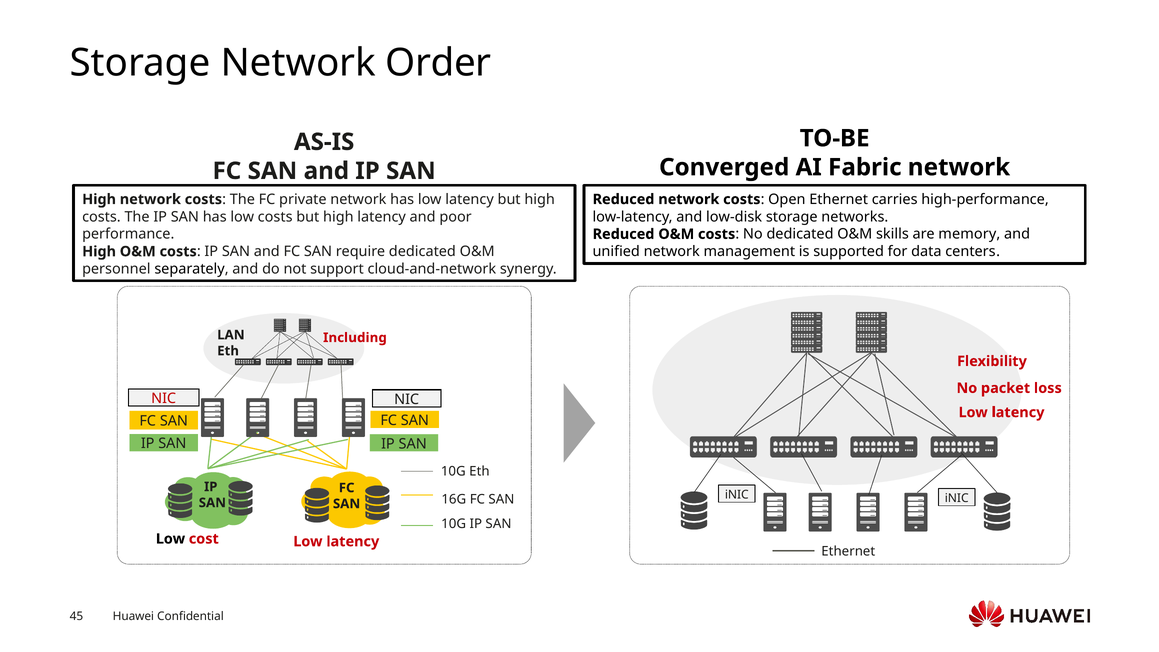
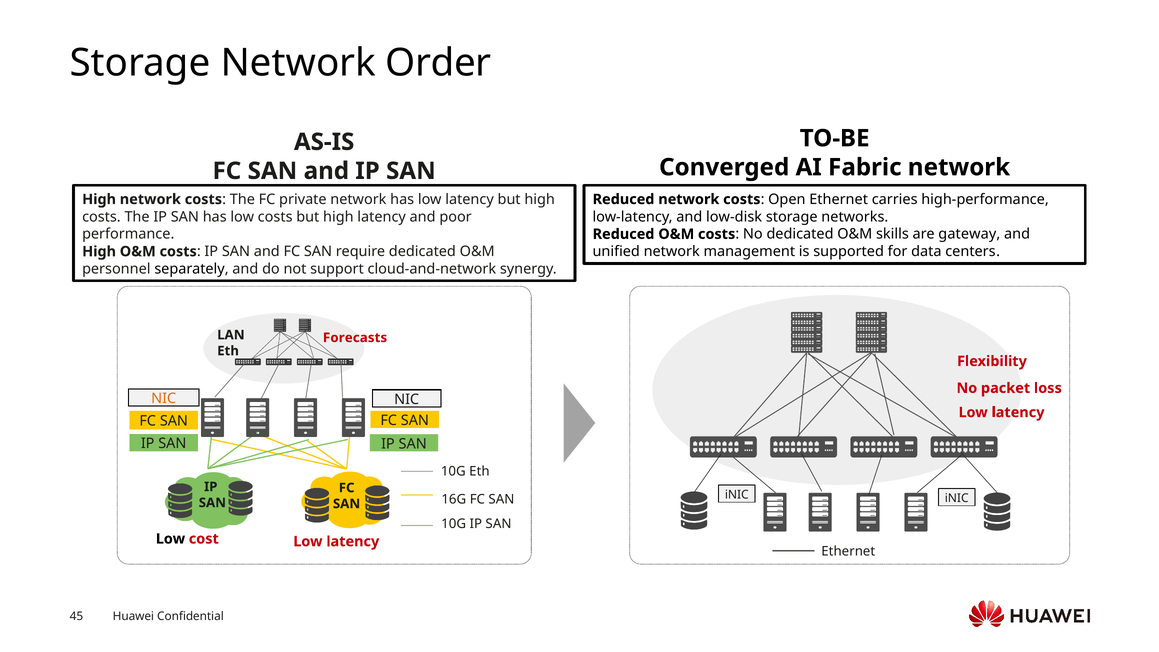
memory: memory -> gateway
Including: Including -> Forecasts
NIC at (164, 398) colour: red -> orange
